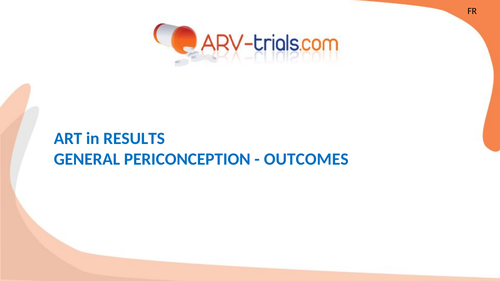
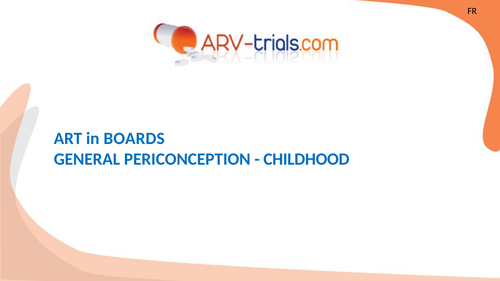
RESULTS: RESULTS -> BOARDS
OUTCOMES: OUTCOMES -> CHILDHOOD
